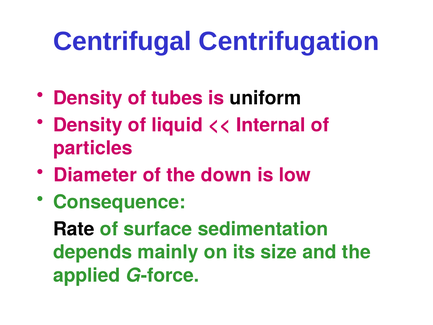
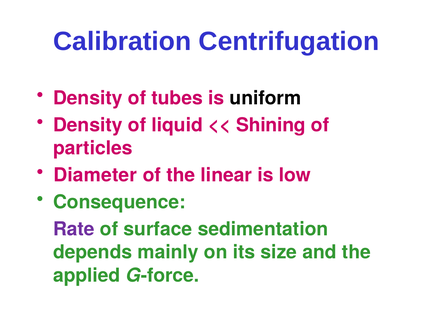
Centrifugal: Centrifugal -> Calibration
Internal: Internal -> Shining
down: down -> linear
Rate colour: black -> purple
